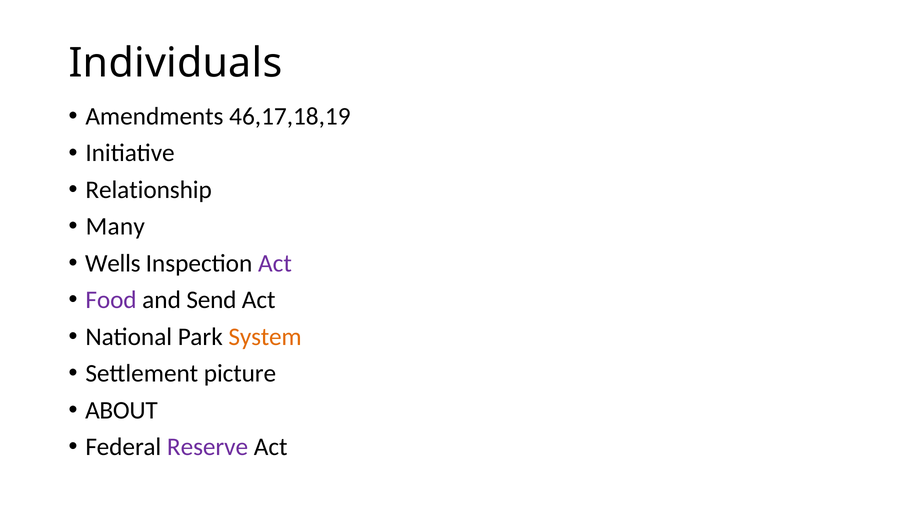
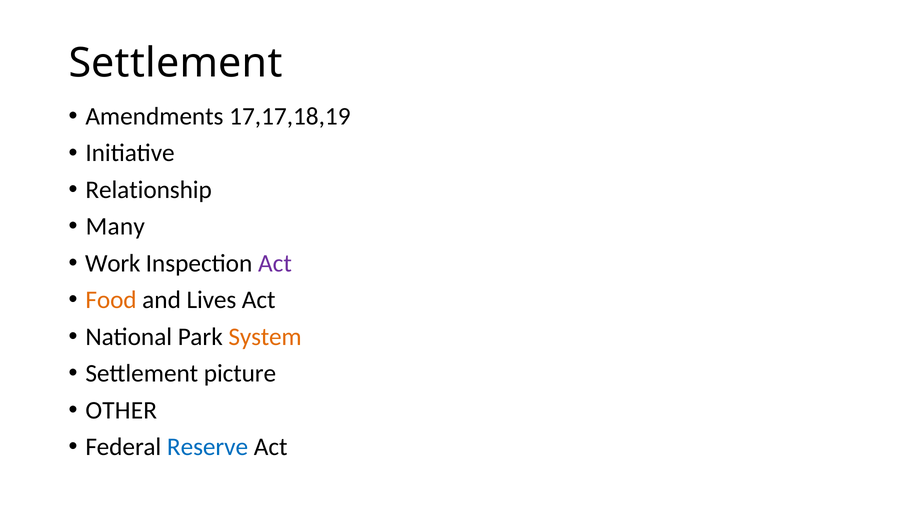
Individuals at (175, 63): Individuals -> Settlement
46,17,18,19: 46,17,18,19 -> 17,17,18,19
Wells: Wells -> Work
Food colour: purple -> orange
Send: Send -> Lives
ABOUT: ABOUT -> OTHER
Reserve colour: purple -> blue
